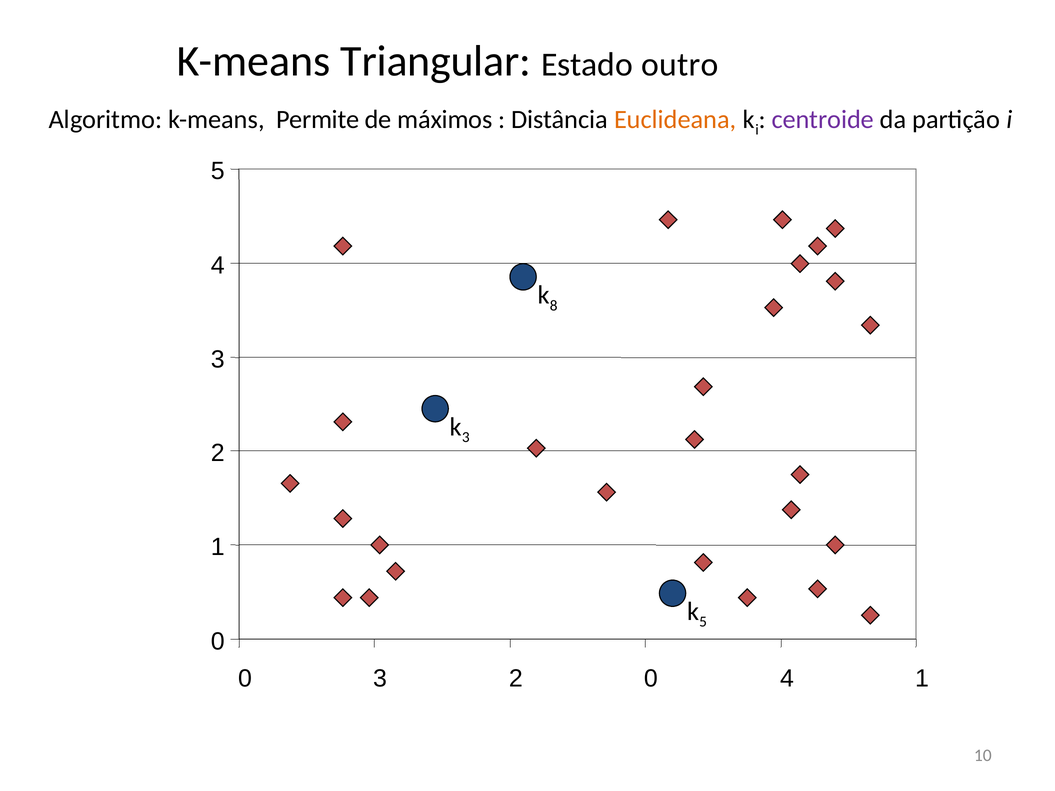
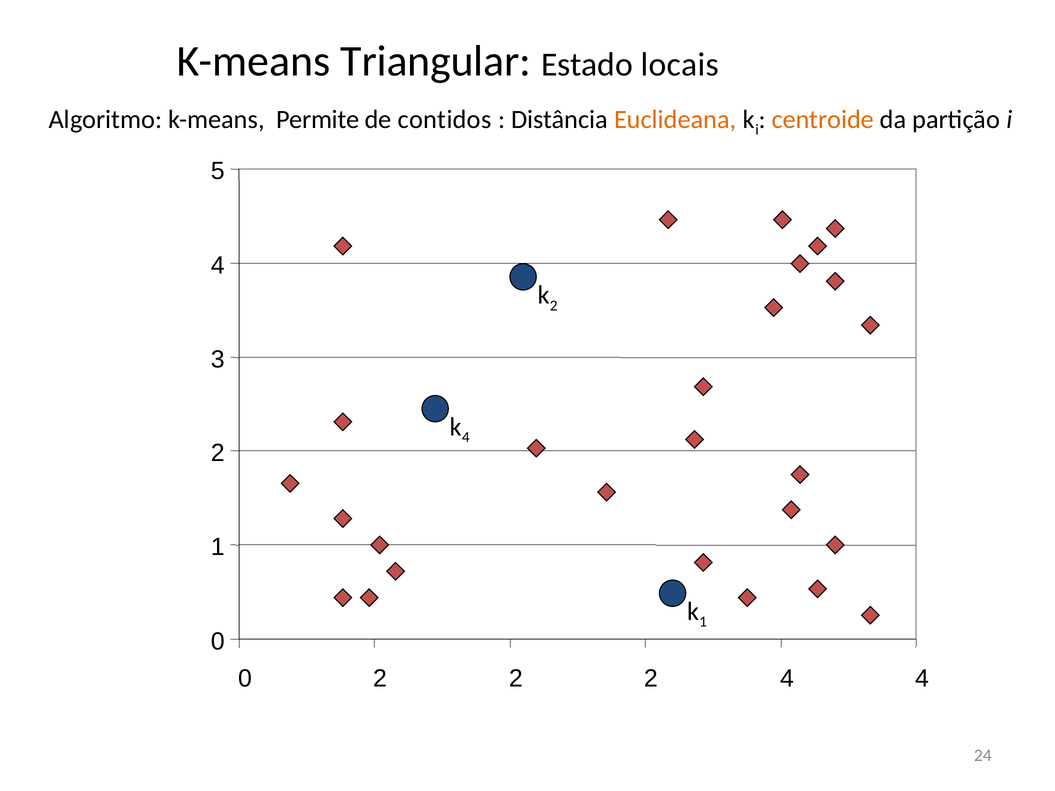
outro: outro -> locais
máximos: máximos -> contidos
centroide colour: purple -> orange
8 at (554, 306): 8 -> 2
3 at (466, 438): 3 -> 4
5 at (703, 622): 5 -> 1
0 3: 3 -> 2
0 at (651, 679): 0 -> 2
4 1: 1 -> 4
10: 10 -> 24
